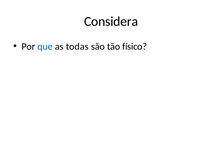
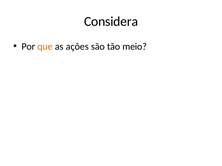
que colour: blue -> orange
todas: todas -> ações
físico: físico -> meio
